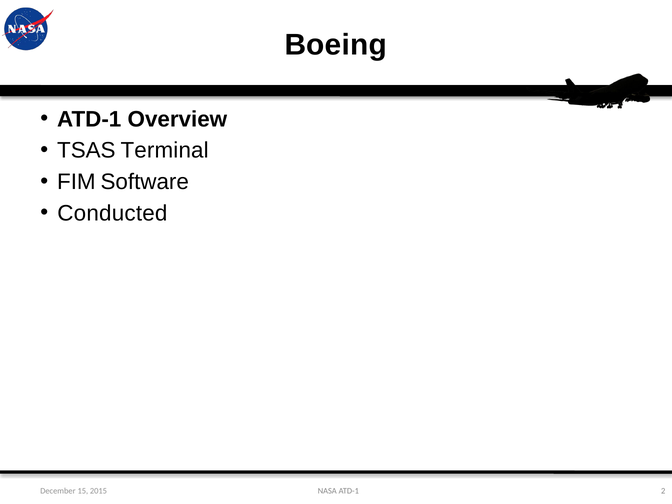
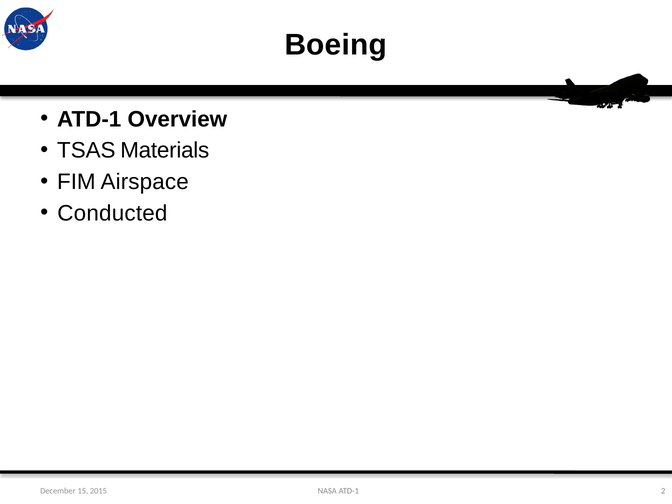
Terminal: Terminal -> Materials
Software: Software -> Airspace
